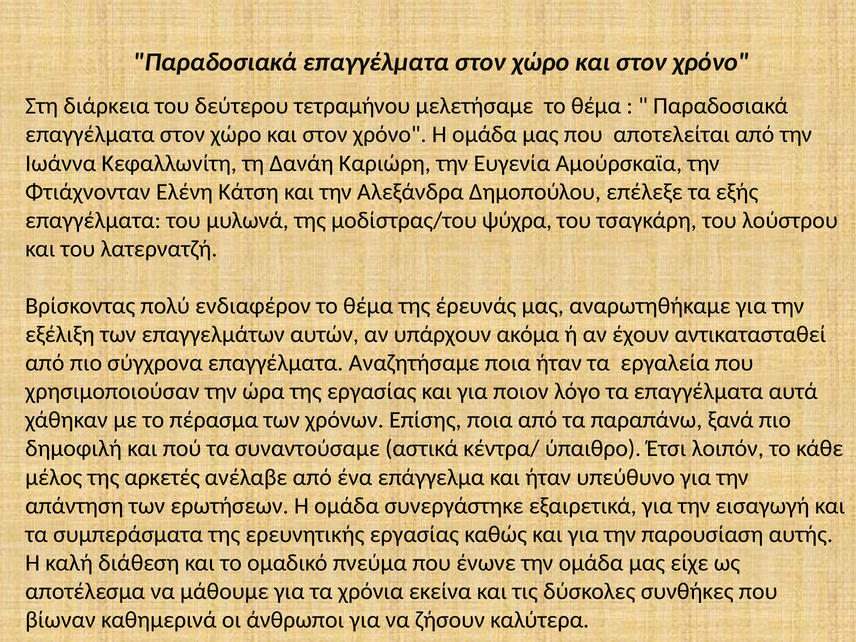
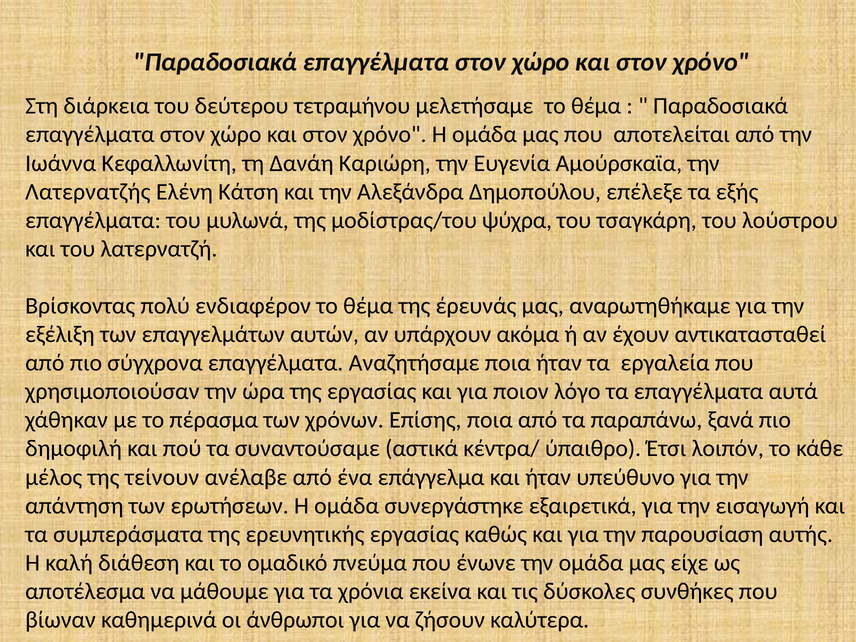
Φτιάχνονταν: Φτιάχνονταν -> Λατερνατζής
αρκετές: αρκετές -> τείνουν
